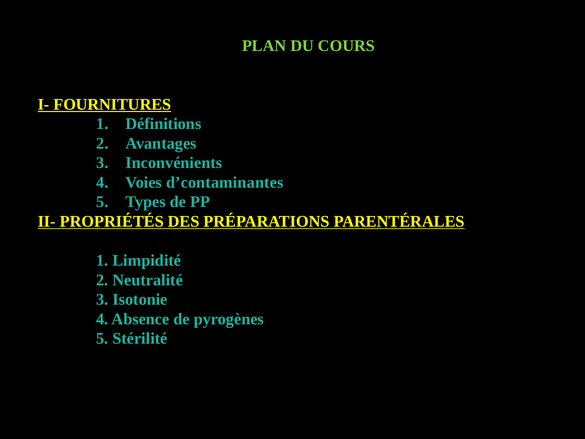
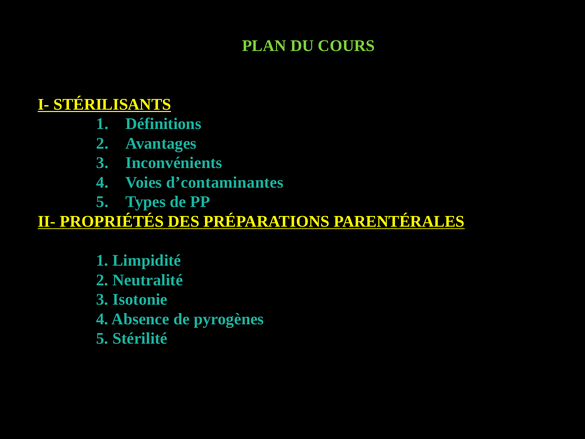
FOURNITURES: FOURNITURES -> STÉRILISANTS
